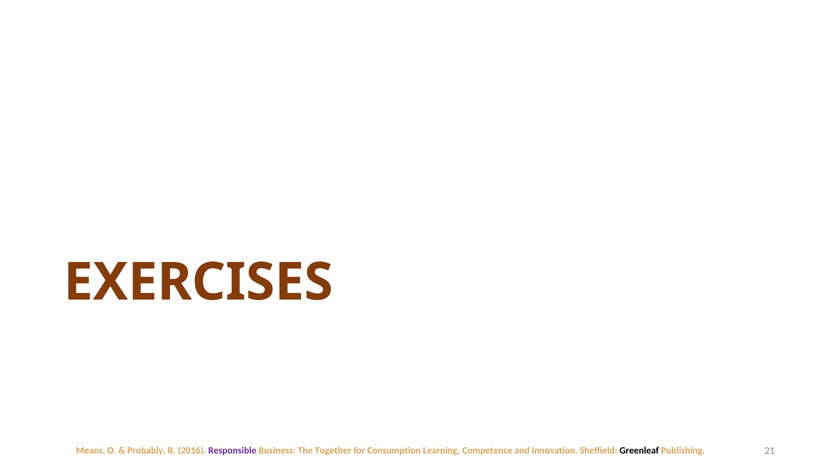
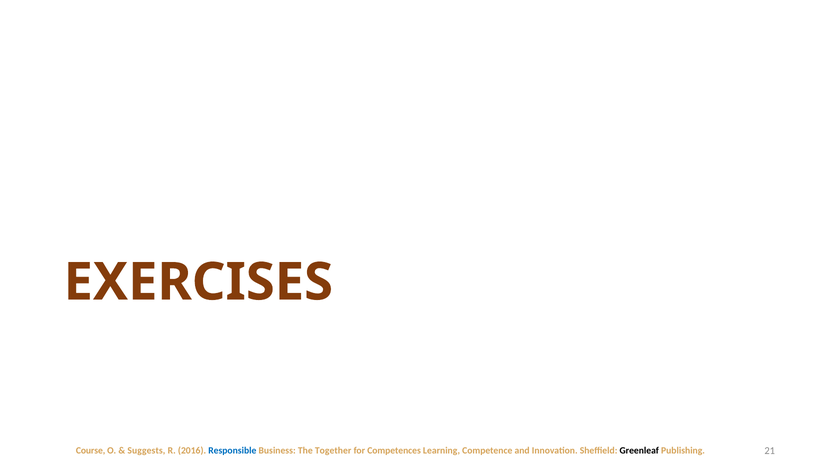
Means: Means -> Course
Probably: Probably -> Suggests
Responsible colour: purple -> blue
Consumption: Consumption -> Competences
